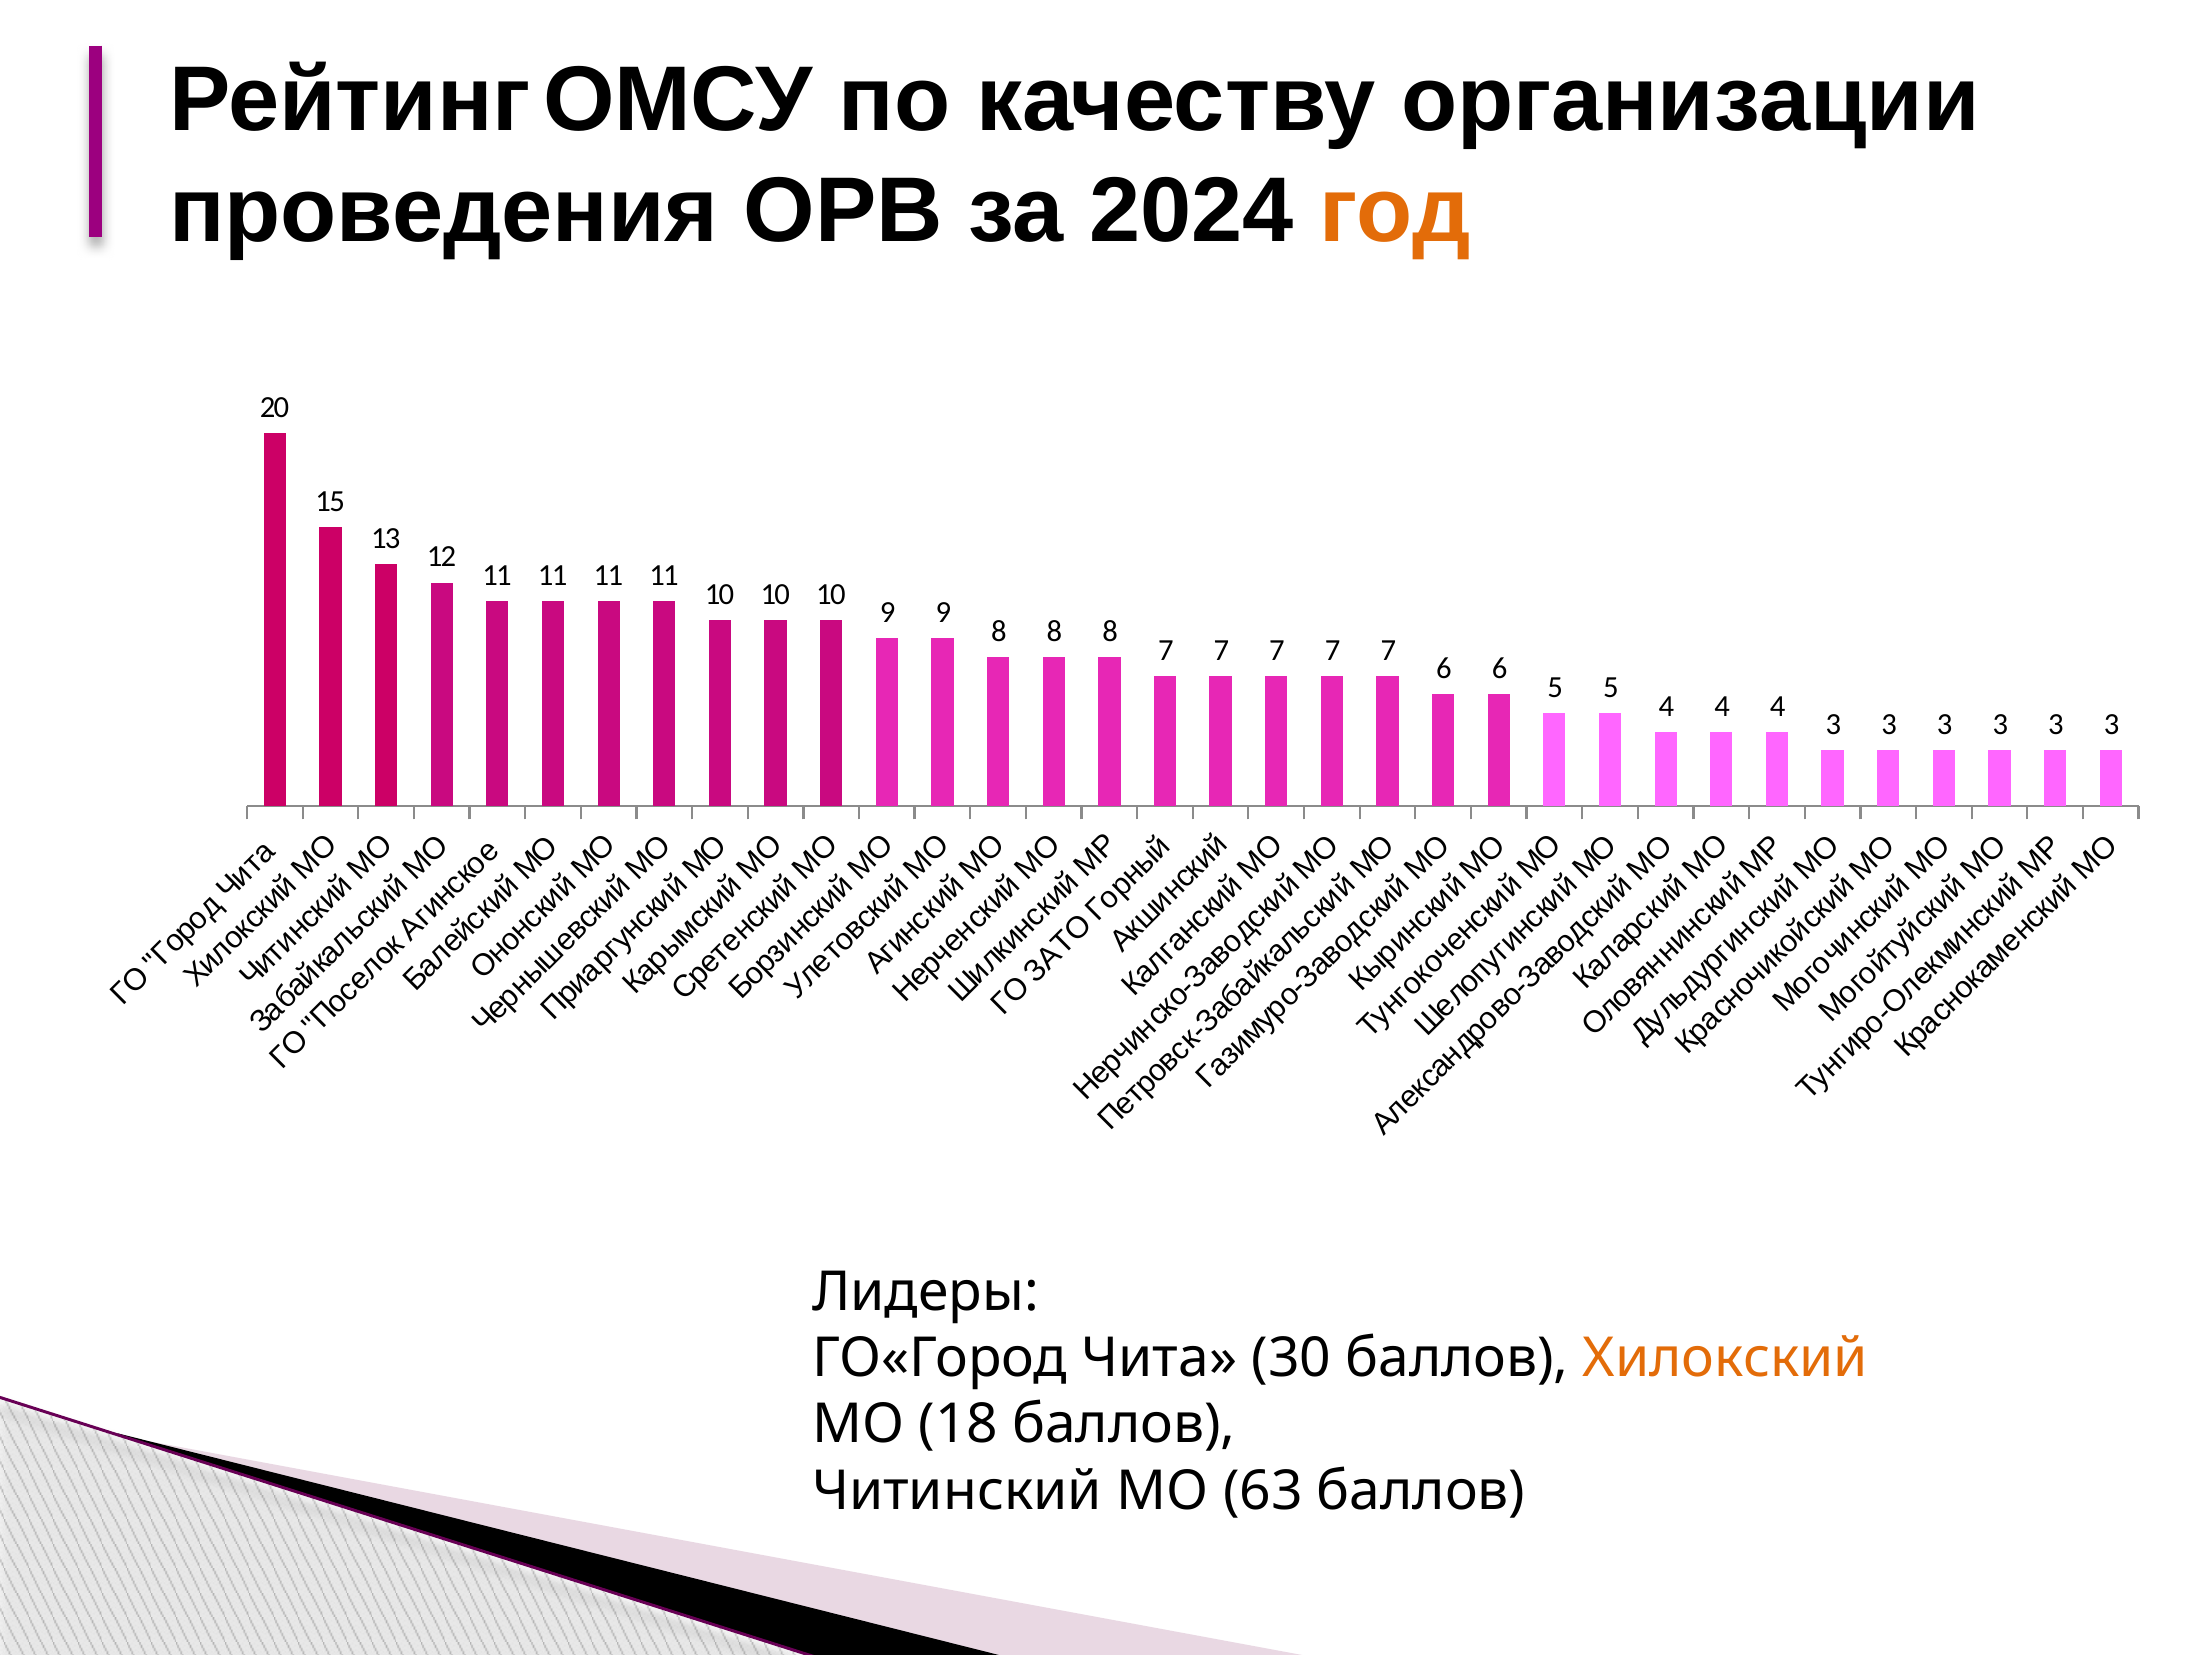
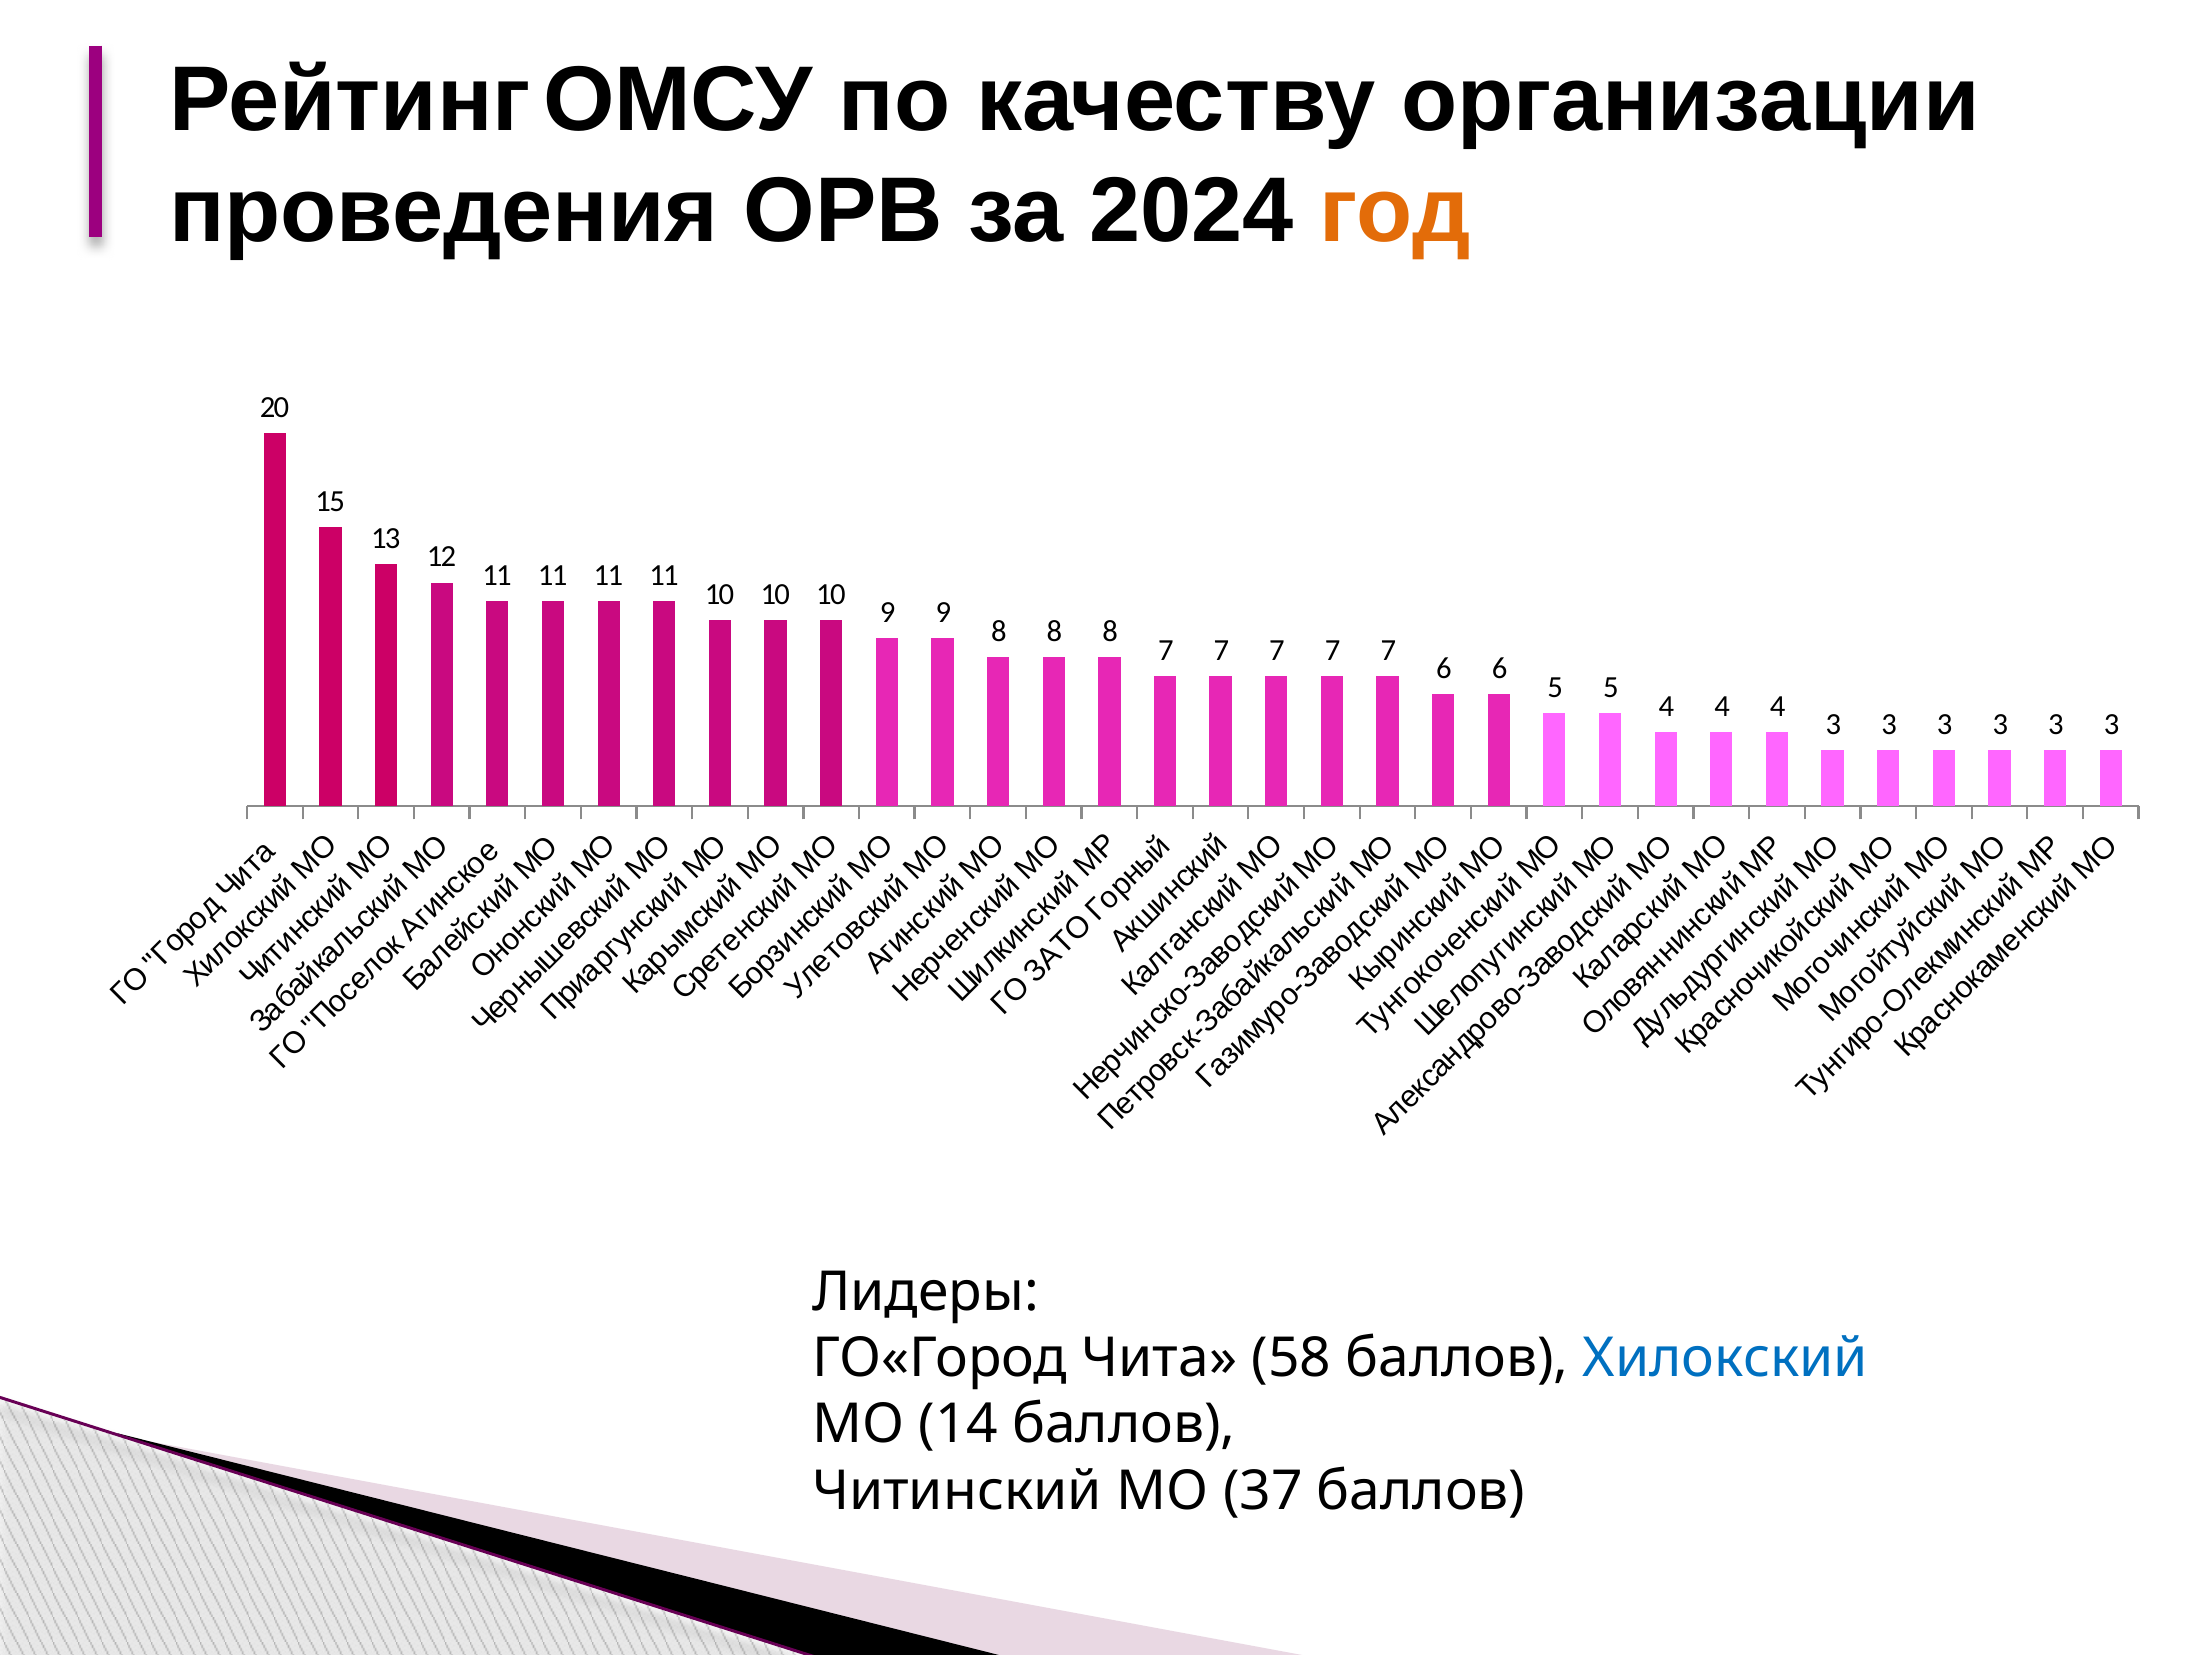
30: 30 -> 58
Хилокский colour: orange -> blue
18: 18 -> 14
63: 63 -> 37
